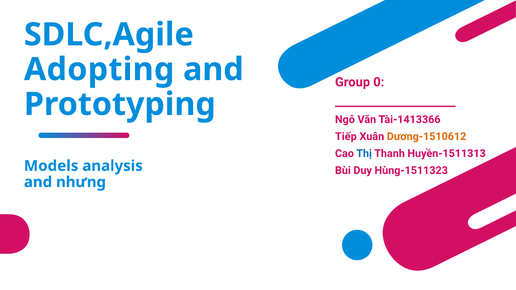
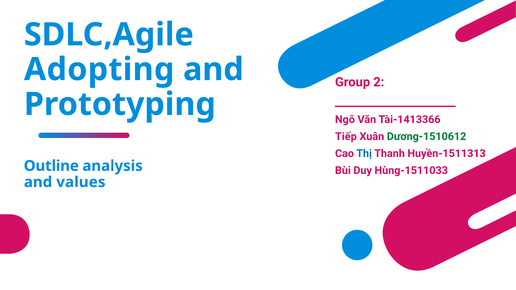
0: 0 -> 2
Dương-1510612 colour: orange -> green
Models: Models -> Outline
Hùng-1511323: Hùng-1511323 -> Hùng-1511033
nhưng: nhưng -> values
